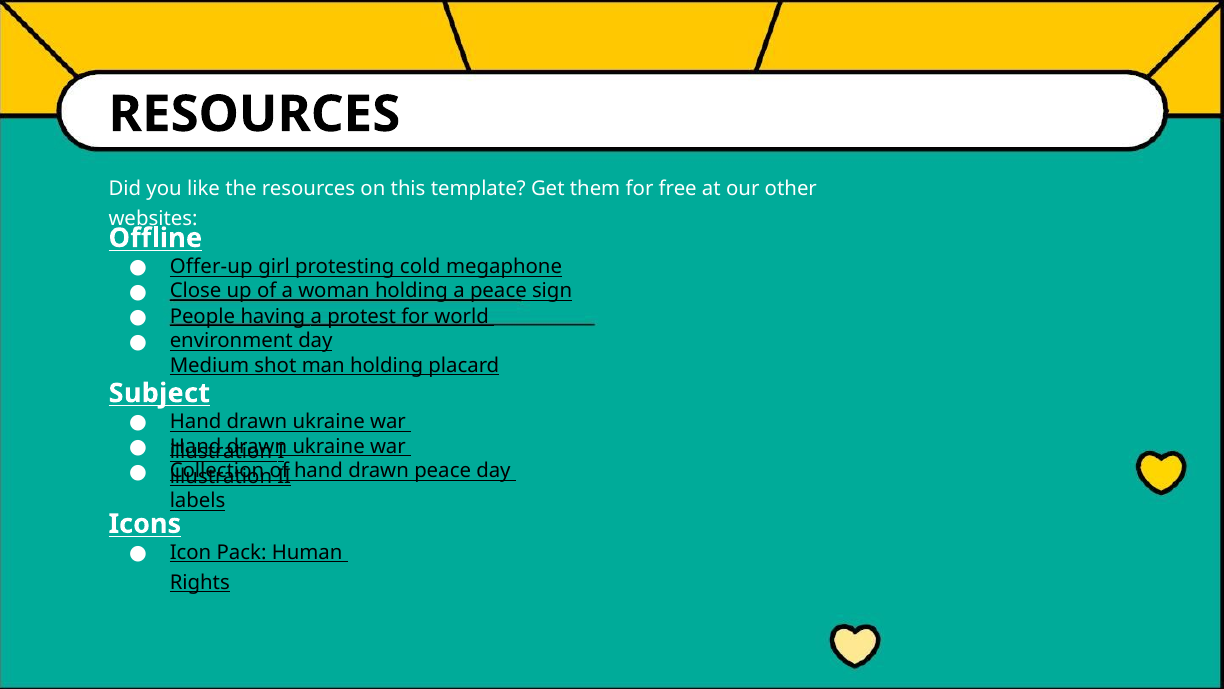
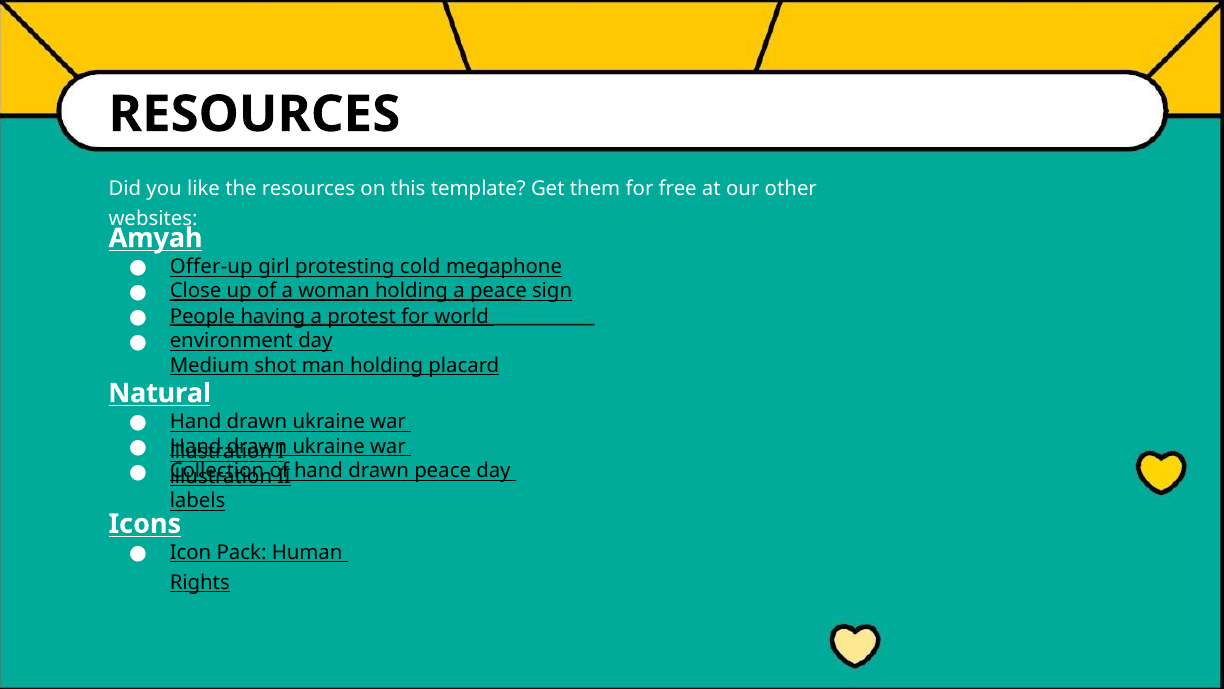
Offline: Offline -> Amyah
Subject: Subject -> Natural
